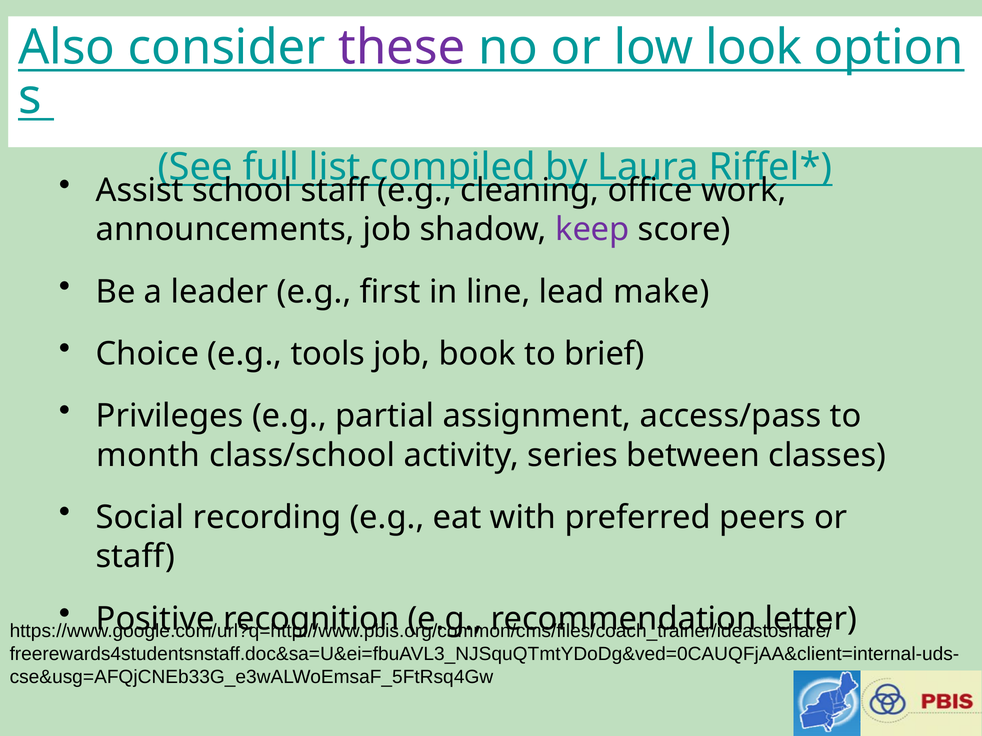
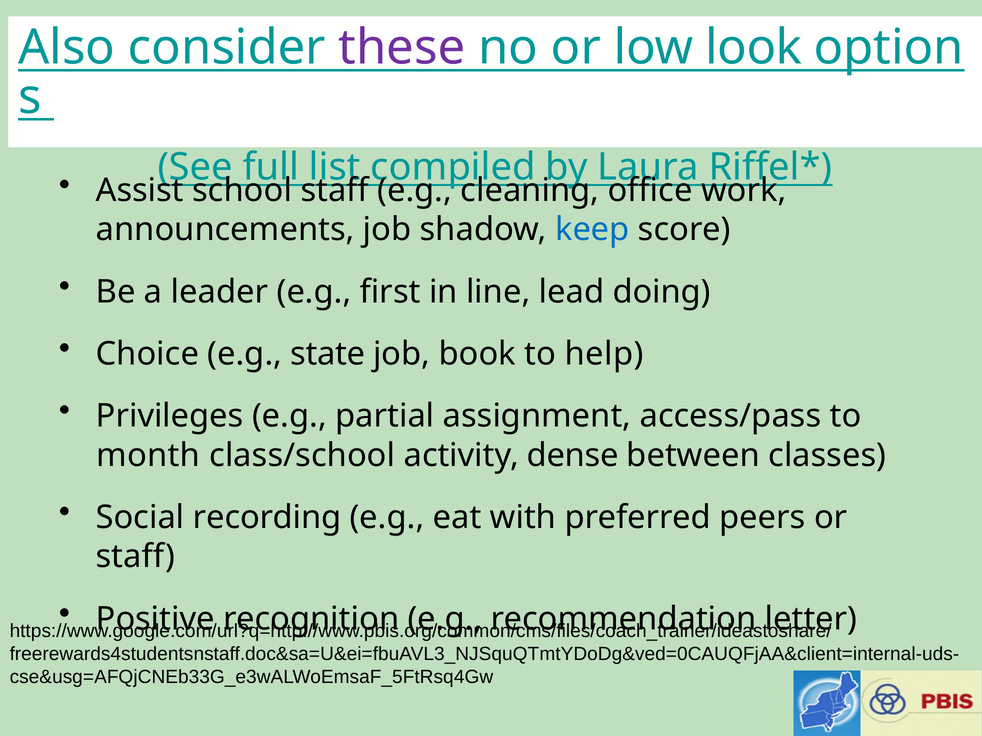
keep colour: purple -> blue
make: make -> doing
tools: tools -> state
brief: brief -> help
series: series -> dense
